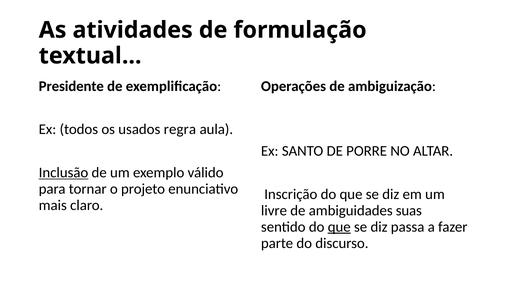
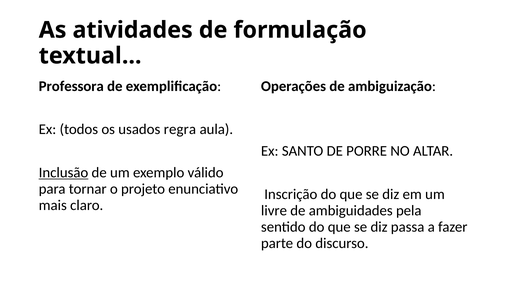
Presidente: Presidente -> Professora
suas: suas -> pela
que at (339, 227) underline: present -> none
